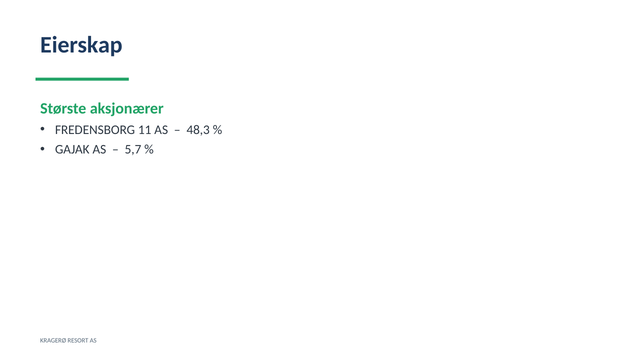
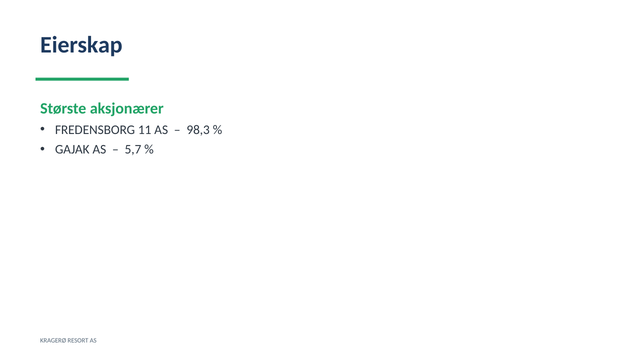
48,3: 48,3 -> 98,3
